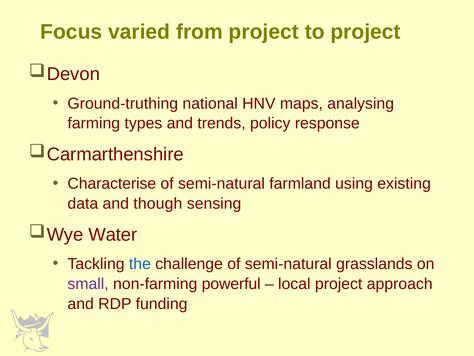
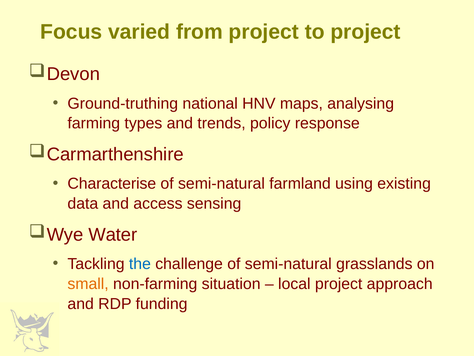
though: though -> access
small colour: purple -> orange
powerful: powerful -> situation
